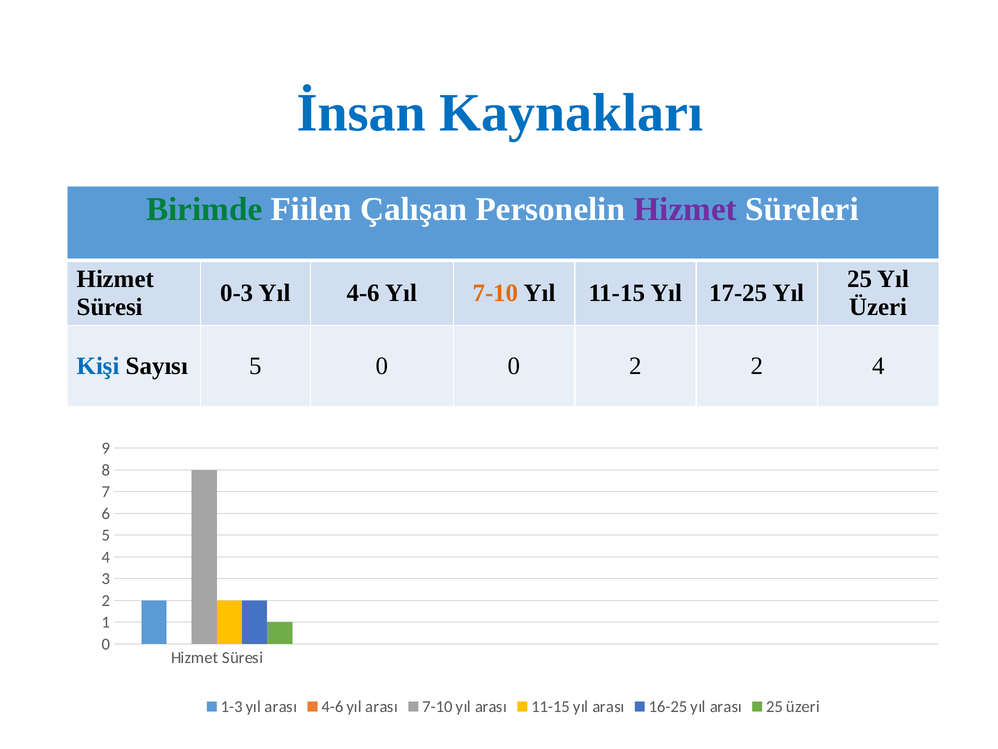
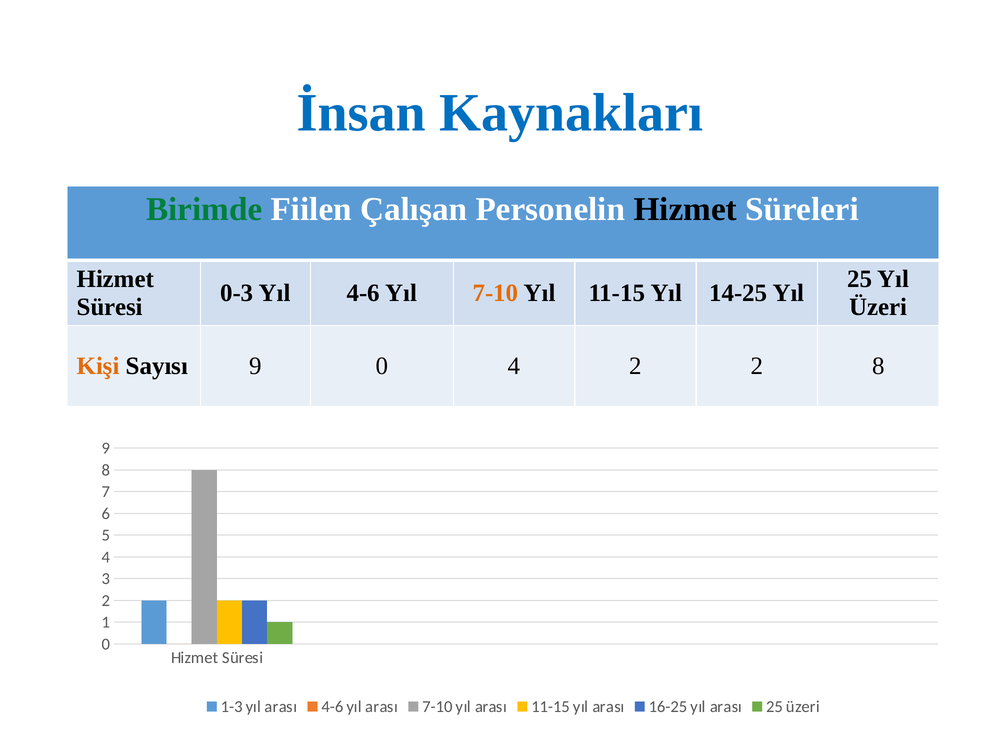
Hizmet at (685, 209) colour: purple -> black
17-25: 17-25 -> 14-25
Kişi colour: blue -> orange
Sayısı 5: 5 -> 9
0 0: 0 -> 4
2 4: 4 -> 8
